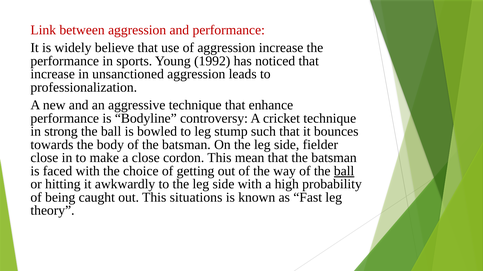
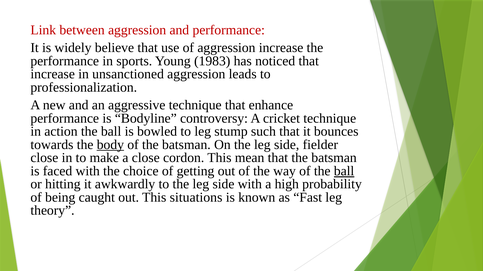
1992: 1992 -> 1983
strong: strong -> action
body underline: none -> present
